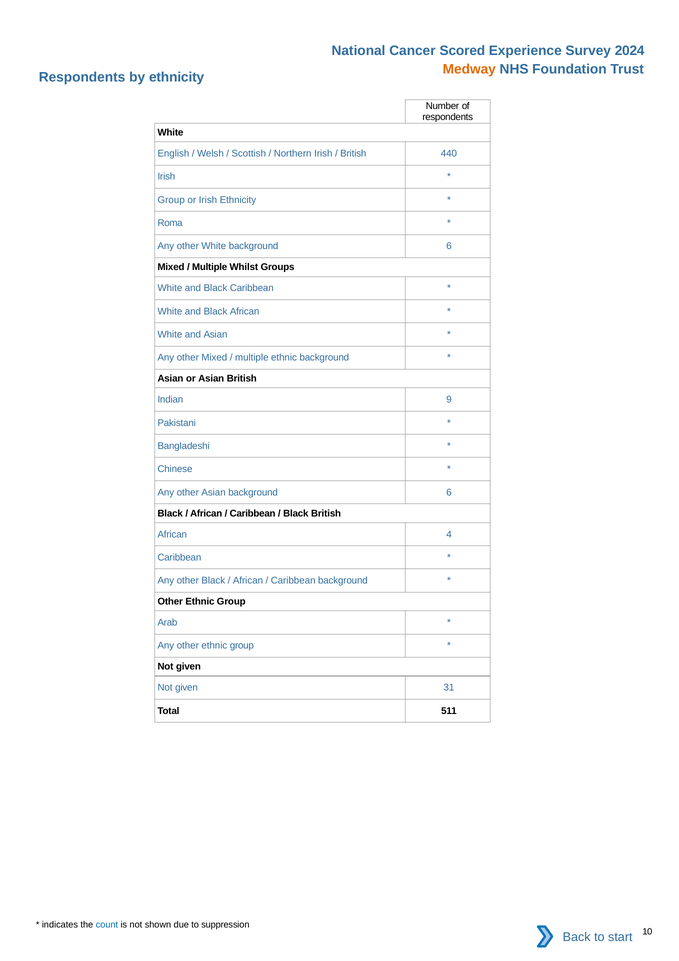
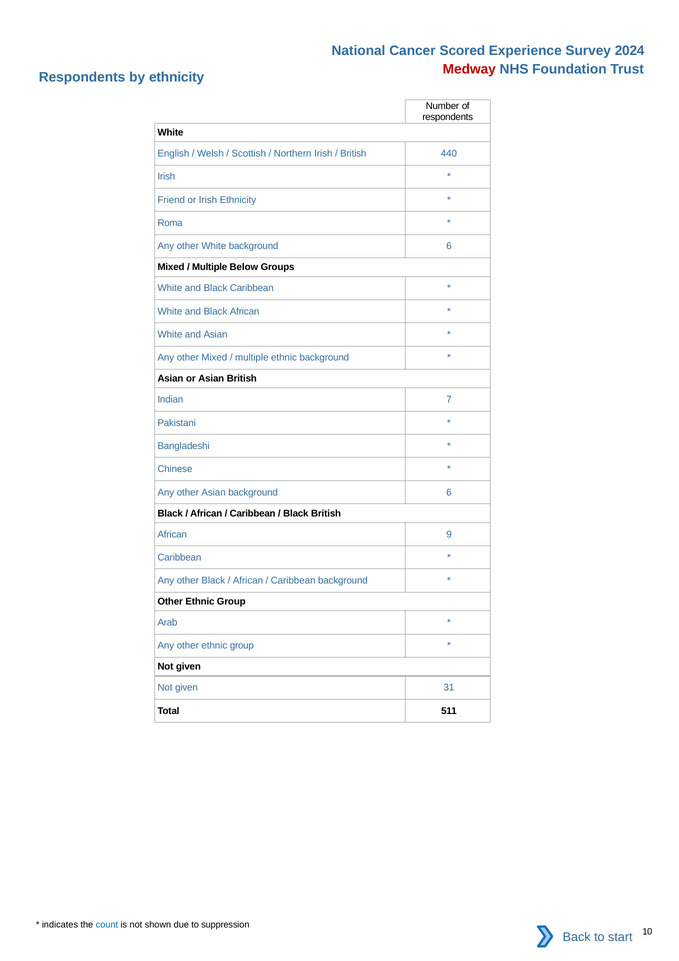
Medway colour: orange -> red
Group at (171, 200): Group -> Friend
Whilst: Whilst -> Below
9: 9 -> 7
4: 4 -> 9
